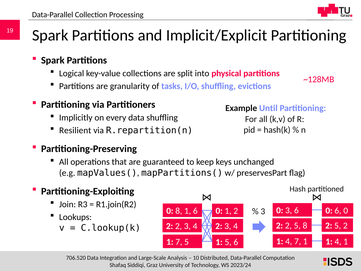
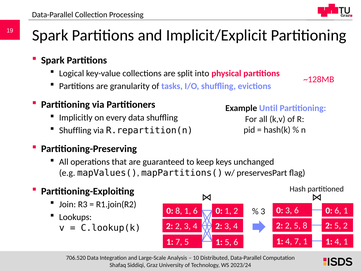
Resilient at (75, 130): Resilient -> Shuffling
0 6 0: 0 -> 1
